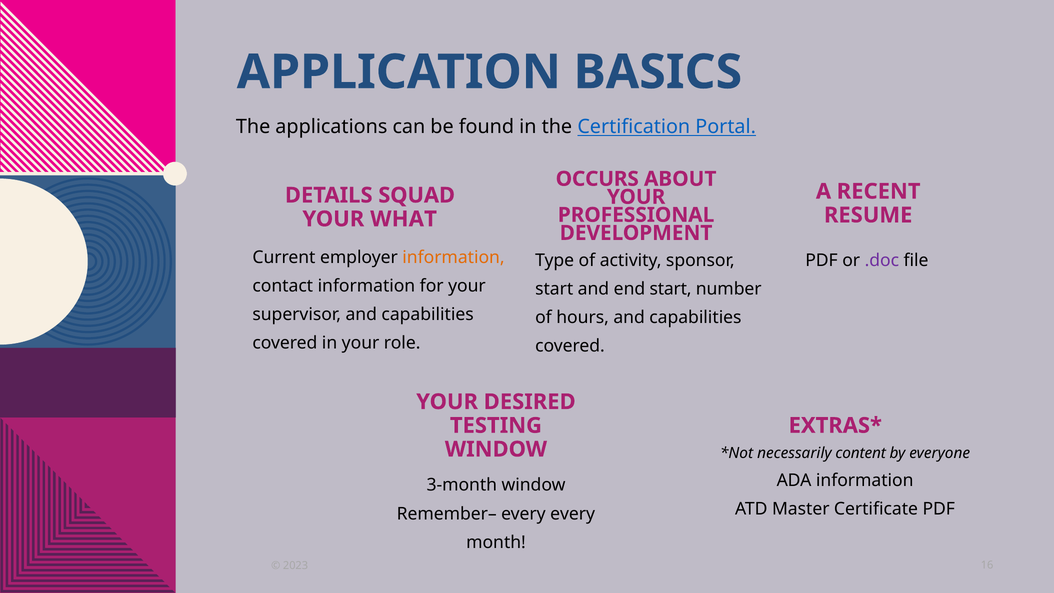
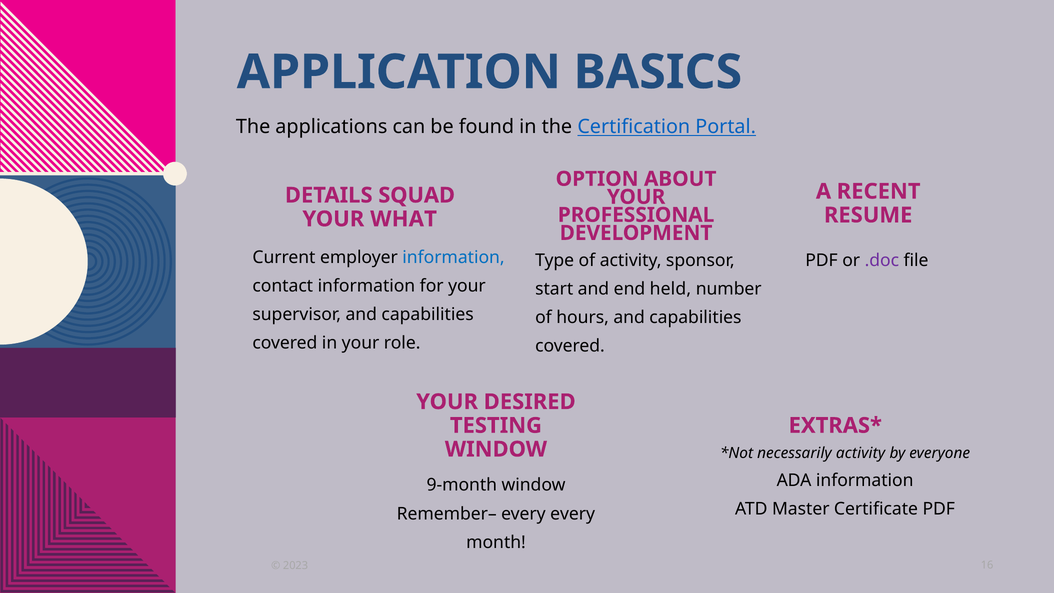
OCCURS: OCCURS -> OPTION
information at (453, 257) colour: orange -> blue
end start: start -> held
necessarily content: content -> activity
3-month: 3-month -> 9-month
